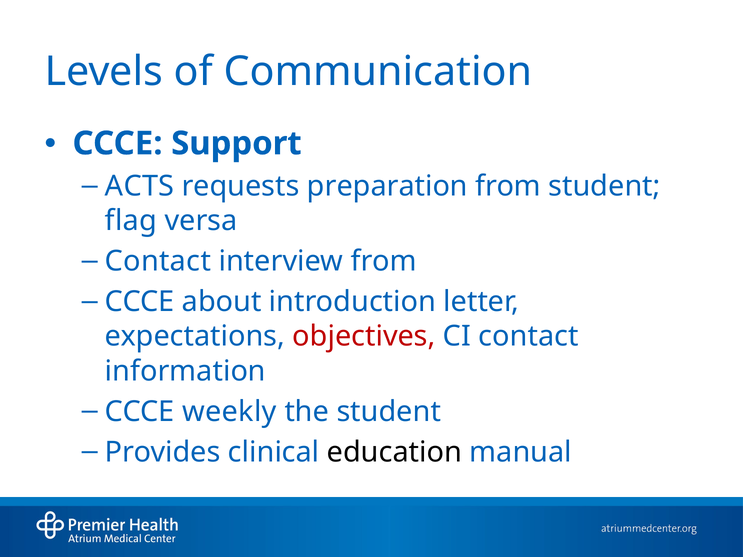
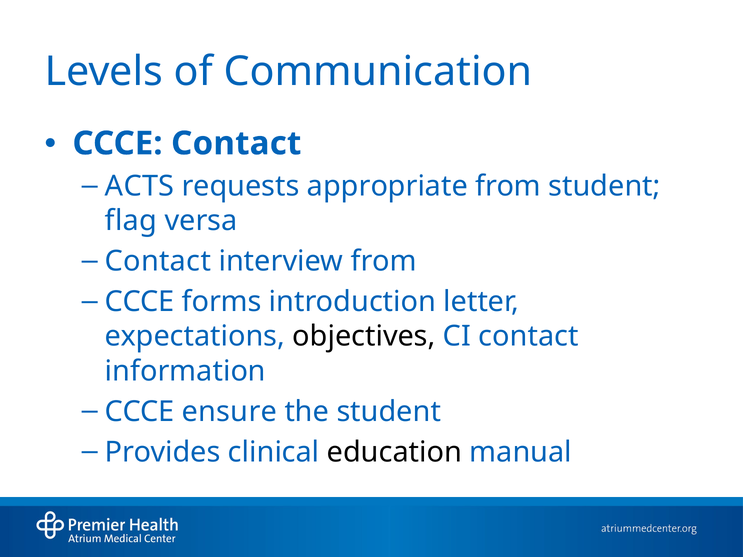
CCCE Support: Support -> Contact
preparation: preparation -> appropriate
about: about -> forms
objectives colour: red -> black
weekly: weekly -> ensure
